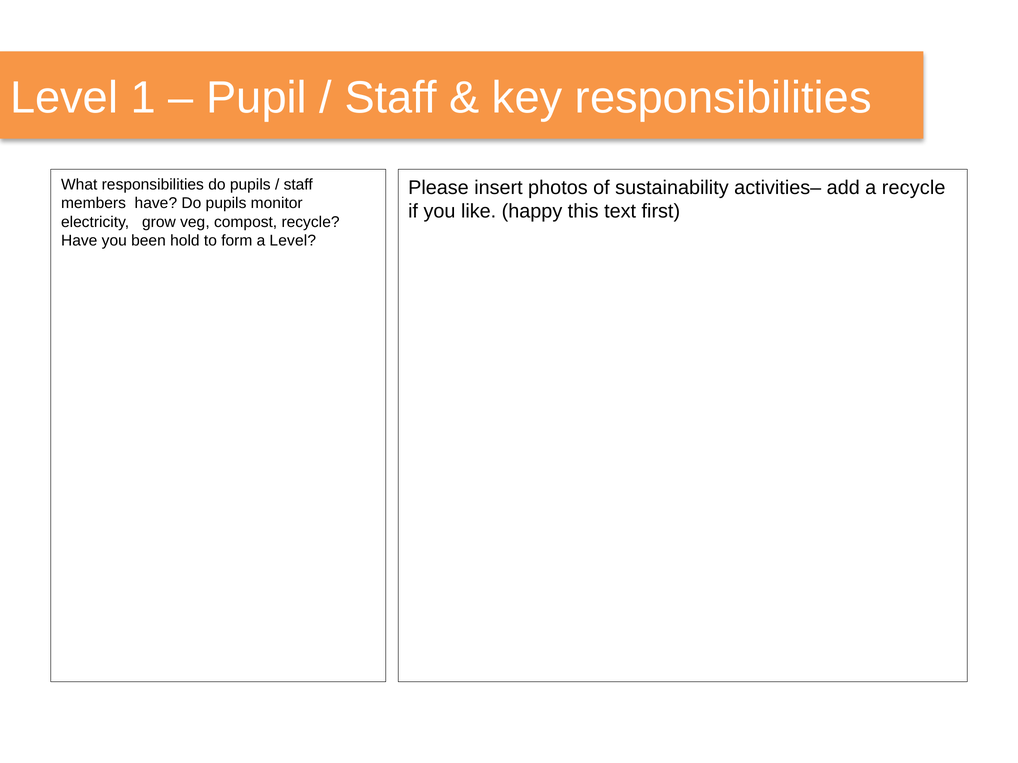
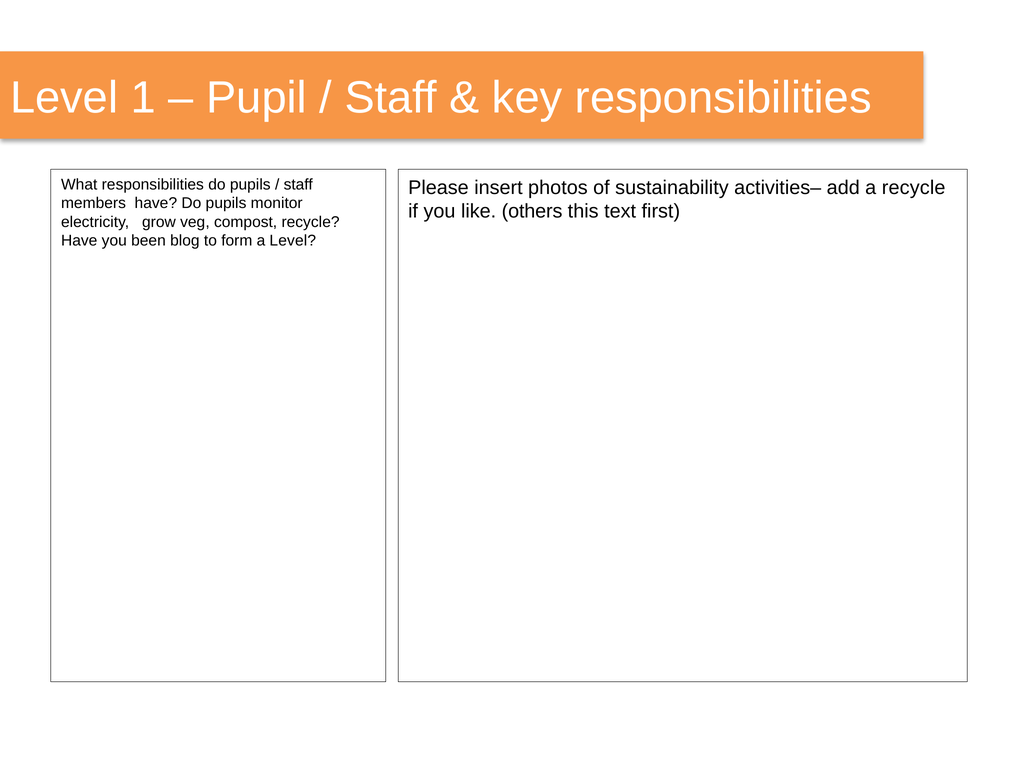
happy: happy -> others
hold: hold -> blog
